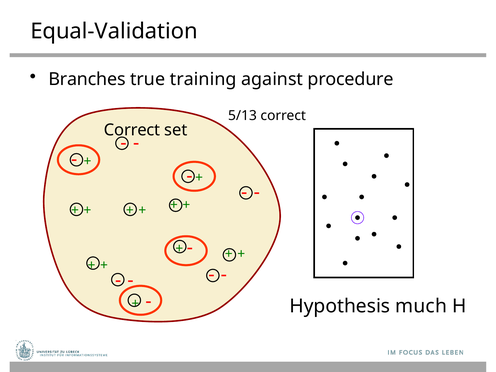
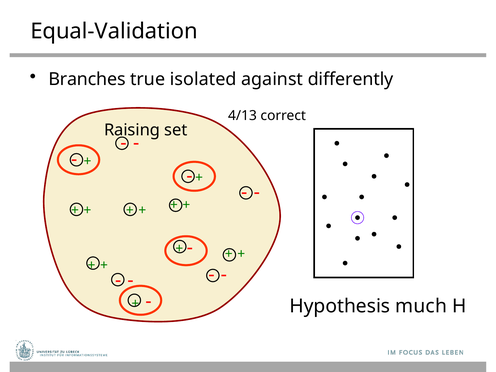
training: training -> isolated
procedure: procedure -> differently
5/13: 5/13 -> 4/13
Correct at (132, 130): Correct -> Raising
